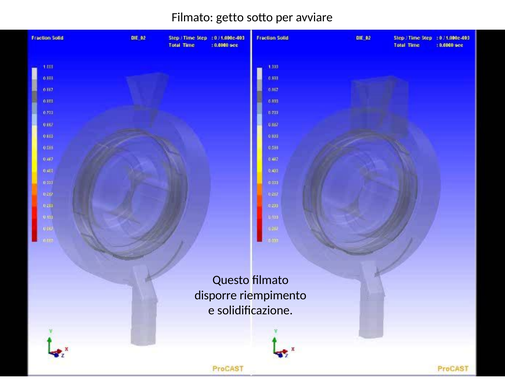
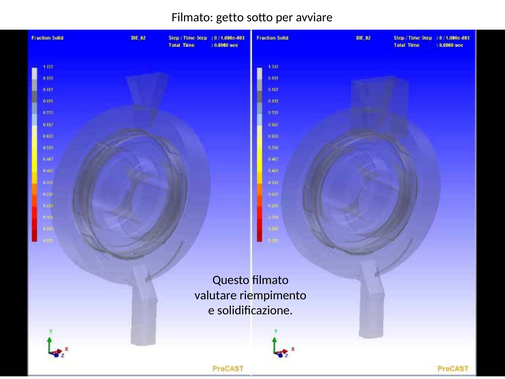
disporre: disporre -> valutare
